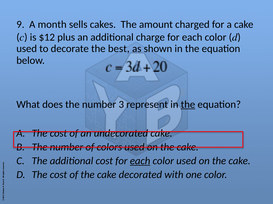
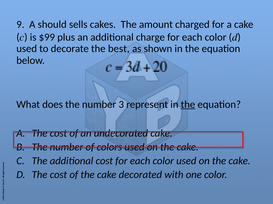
month: month -> should
$12: $12 -> $99
each at (140, 161) underline: present -> none
